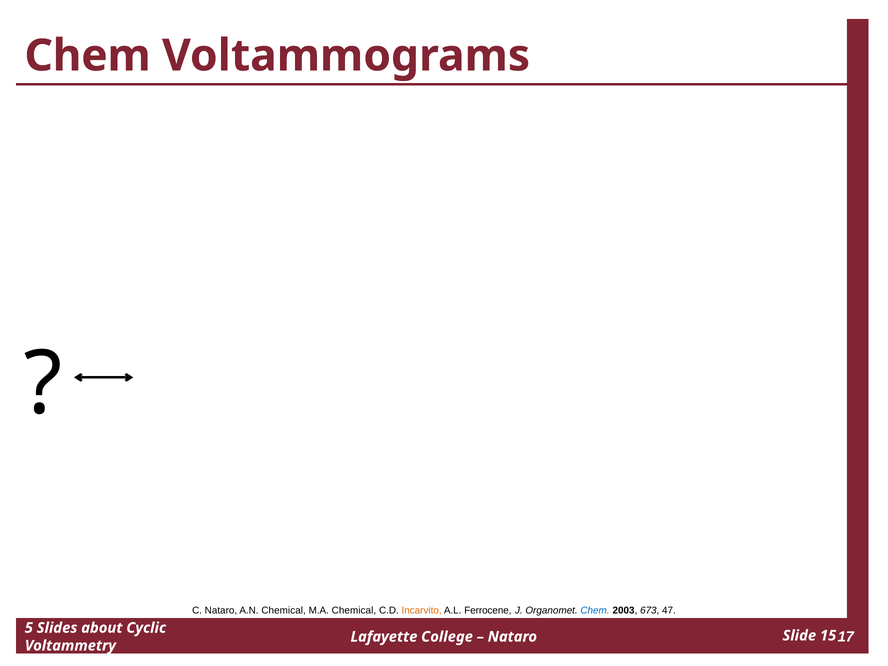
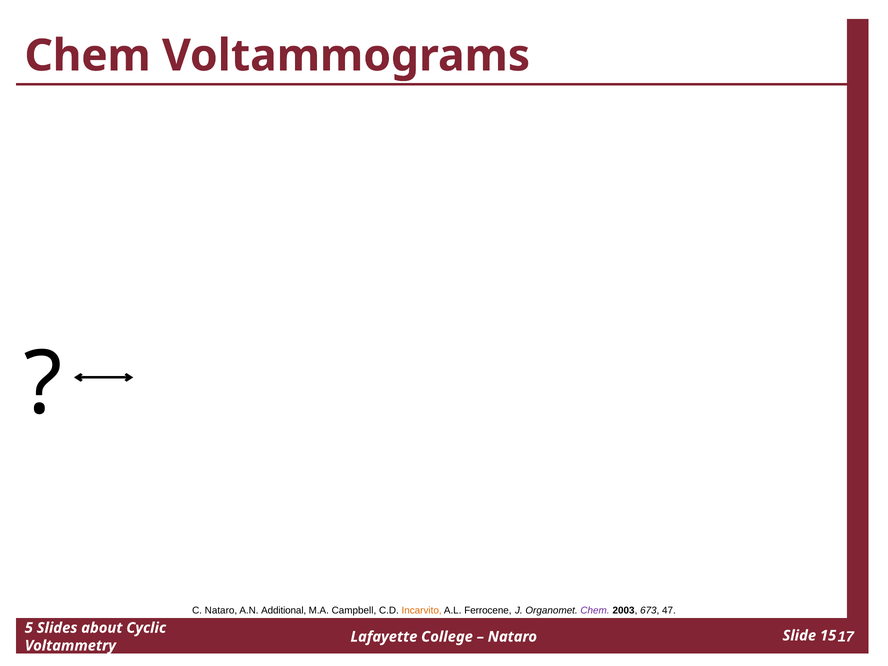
A.N Chemical: Chemical -> Additional
M.A Chemical: Chemical -> Campbell
Chem at (595, 610) colour: blue -> purple
